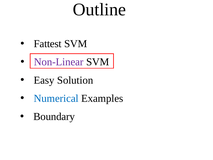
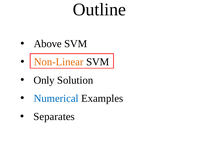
Fattest: Fattest -> Above
Non-Linear colour: purple -> orange
Easy: Easy -> Only
Boundary at (54, 116): Boundary -> Separates
